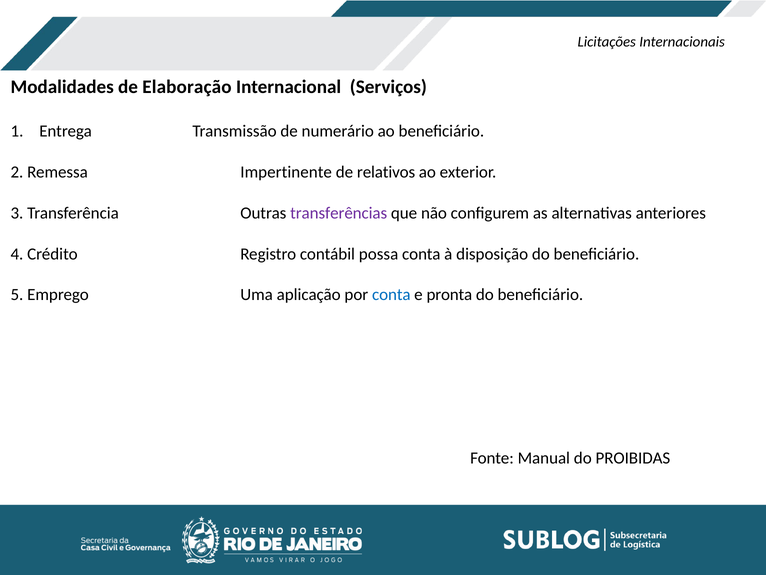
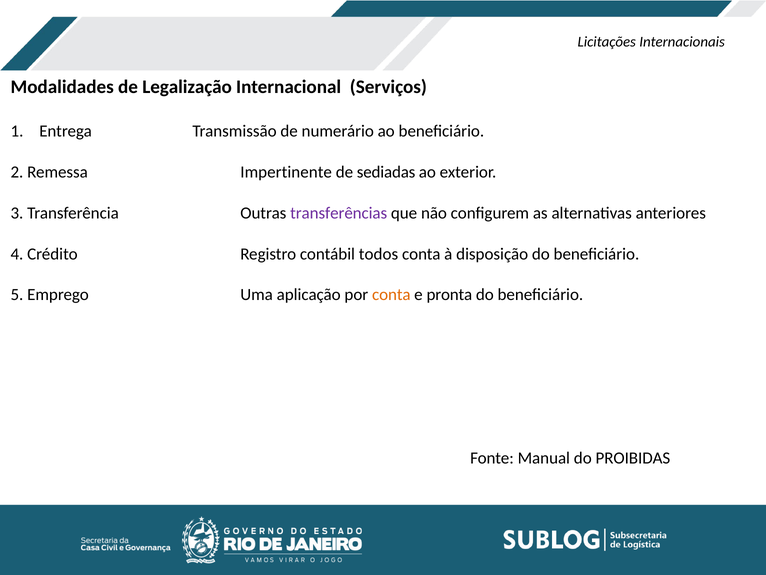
Elaboração: Elaboração -> Legalização
relativos: relativos -> sediadas
possa: possa -> todos
conta at (391, 295) colour: blue -> orange
